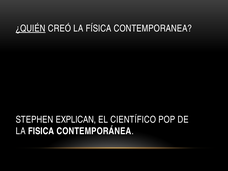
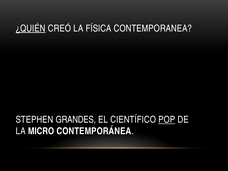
EXPLICAN: EXPLICAN -> GRANDES
POP underline: none -> present
FISICA: FISICA -> MICRO
